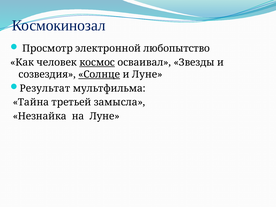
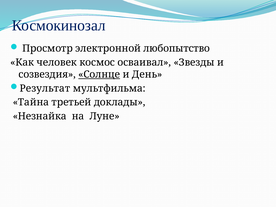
космос underline: present -> none
и Луне: Луне -> День
замысла: замысла -> доклады
